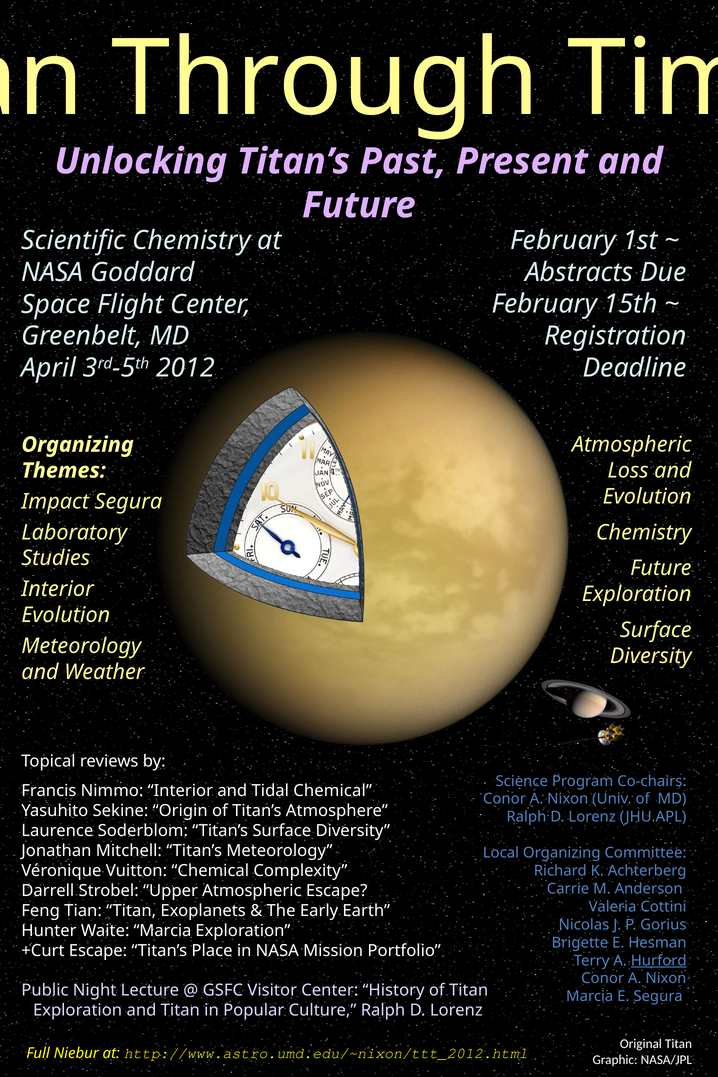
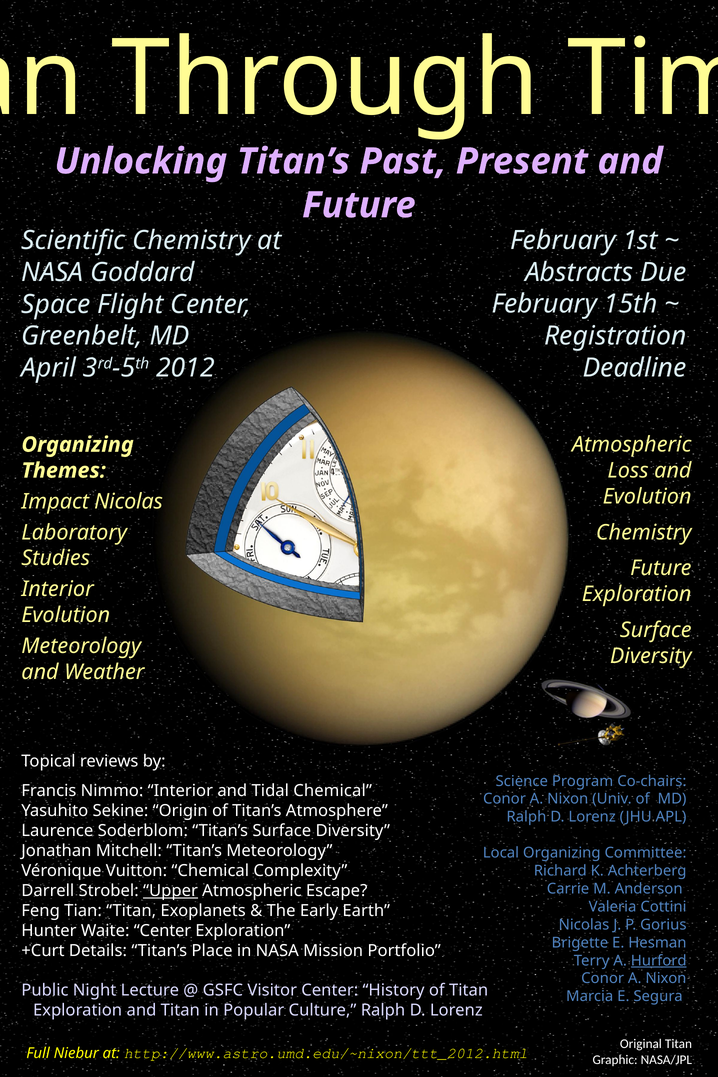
Impact Segura: Segura -> Nicolas
Upper underline: none -> present
Waite Marcia: Marcia -> Center
+Curt Escape: Escape -> Details
